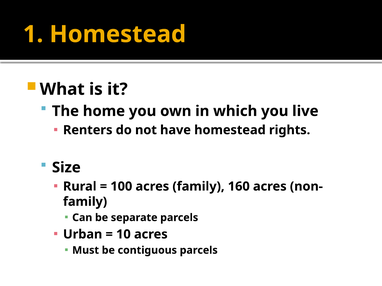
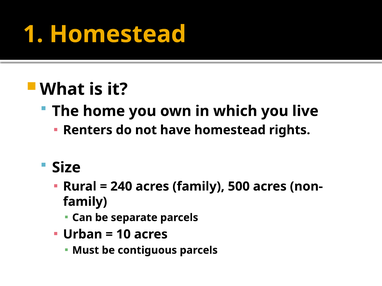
100: 100 -> 240
160: 160 -> 500
